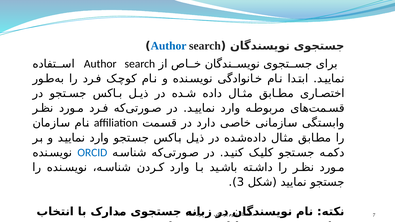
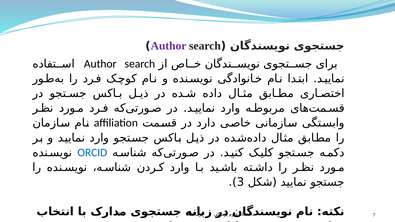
Author at (169, 46) colour: blue -> purple
